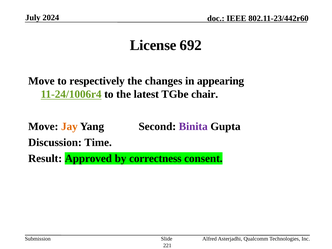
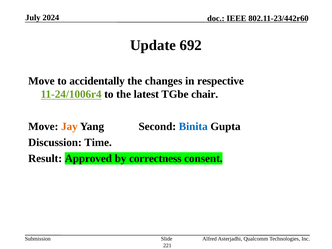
License: License -> Update
respectively: respectively -> accidentally
appearing: appearing -> respective
Binita colour: purple -> blue
